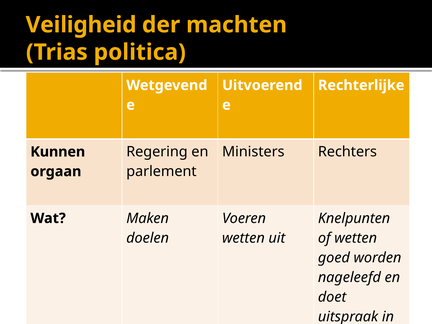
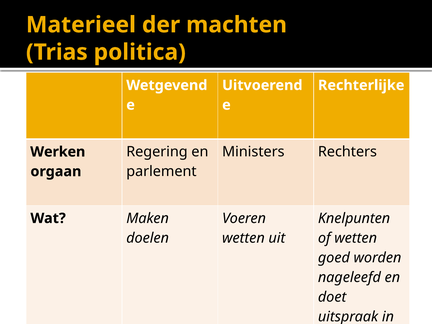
Veiligheid: Veiligheid -> Materieel
Kunnen: Kunnen -> Werken
